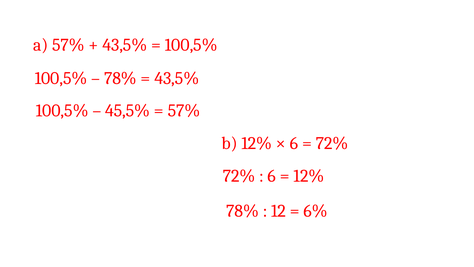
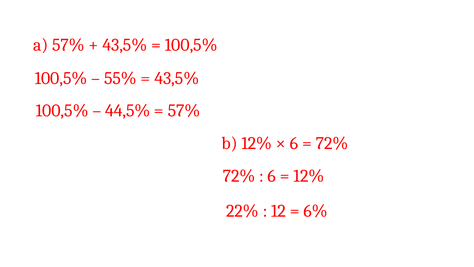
78% at (120, 78): 78% -> 55%
45,5%: 45,5% -> 44,5%
78% at (243, 211): 78% -> 22%
